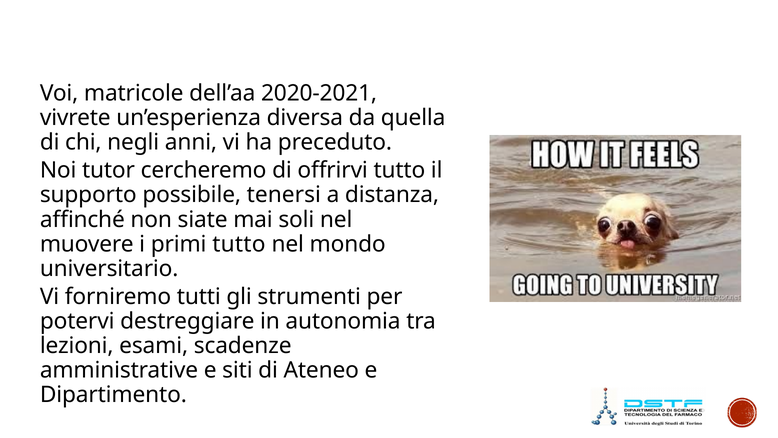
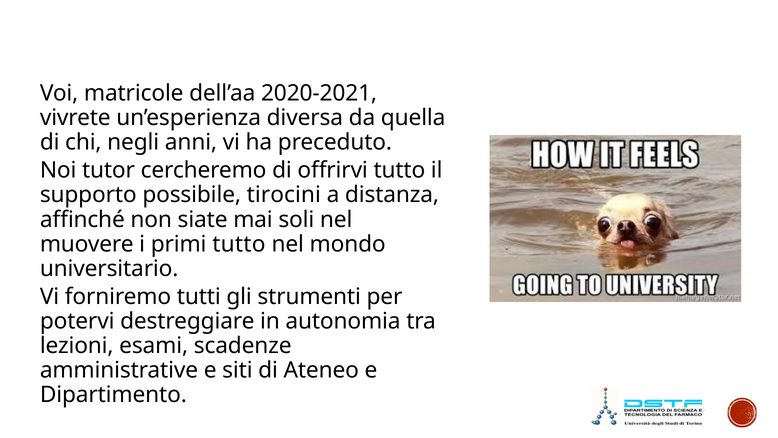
tenersi: tenersi -> tirocini
